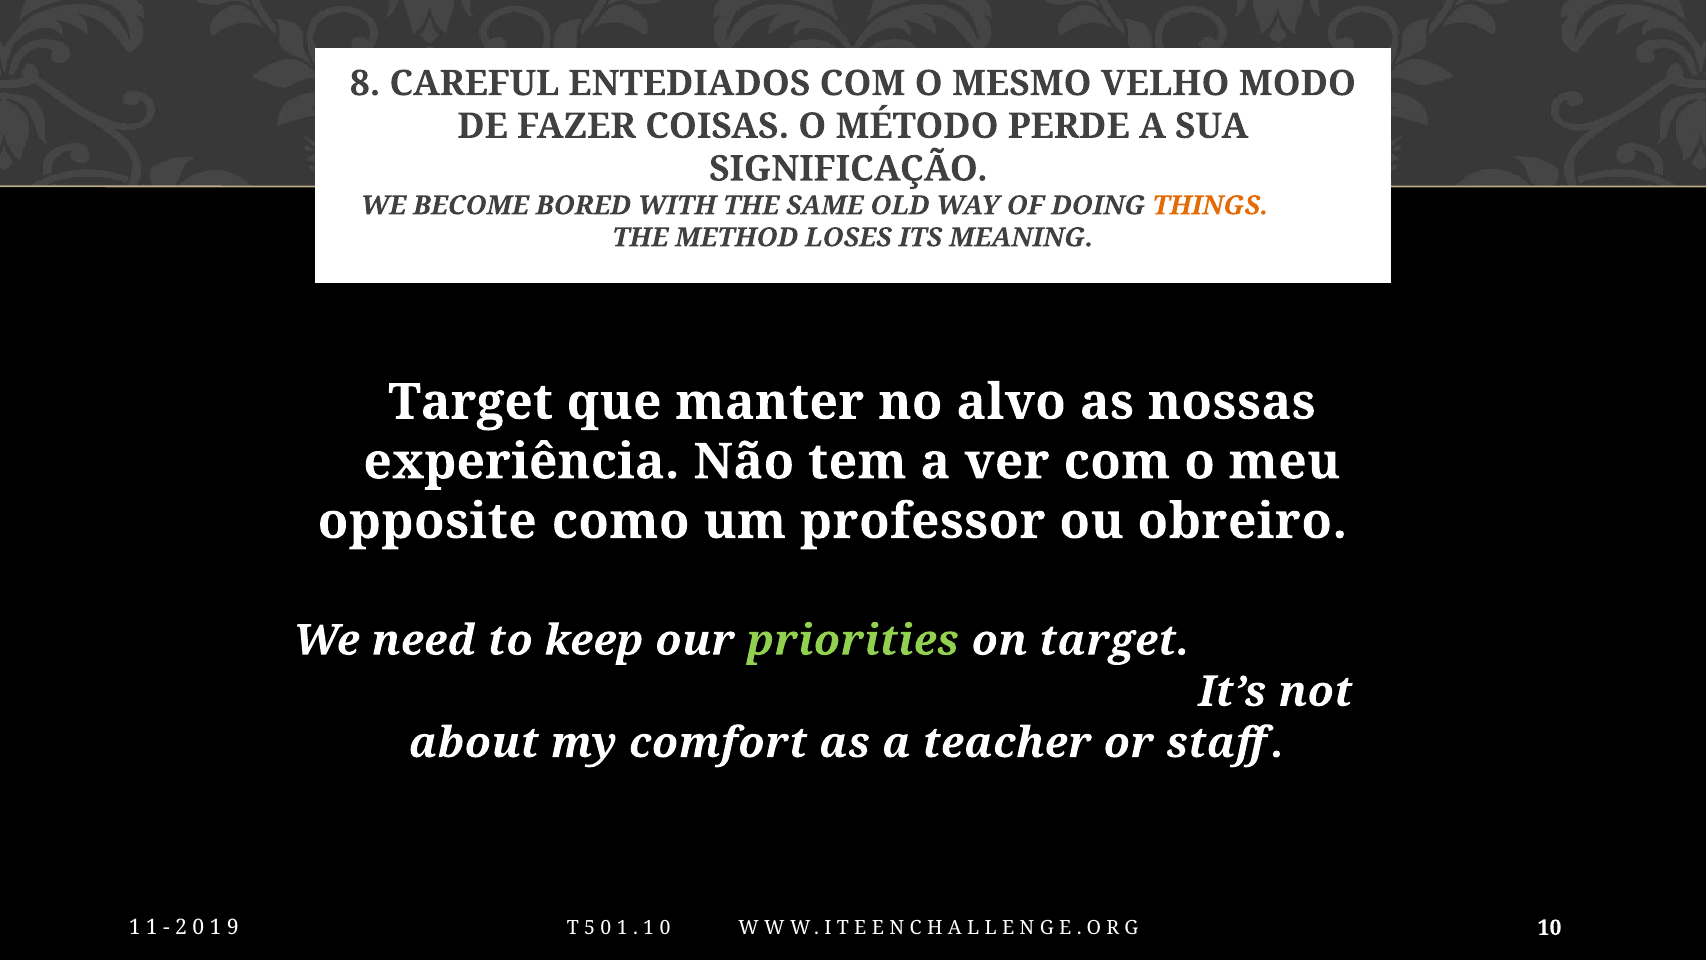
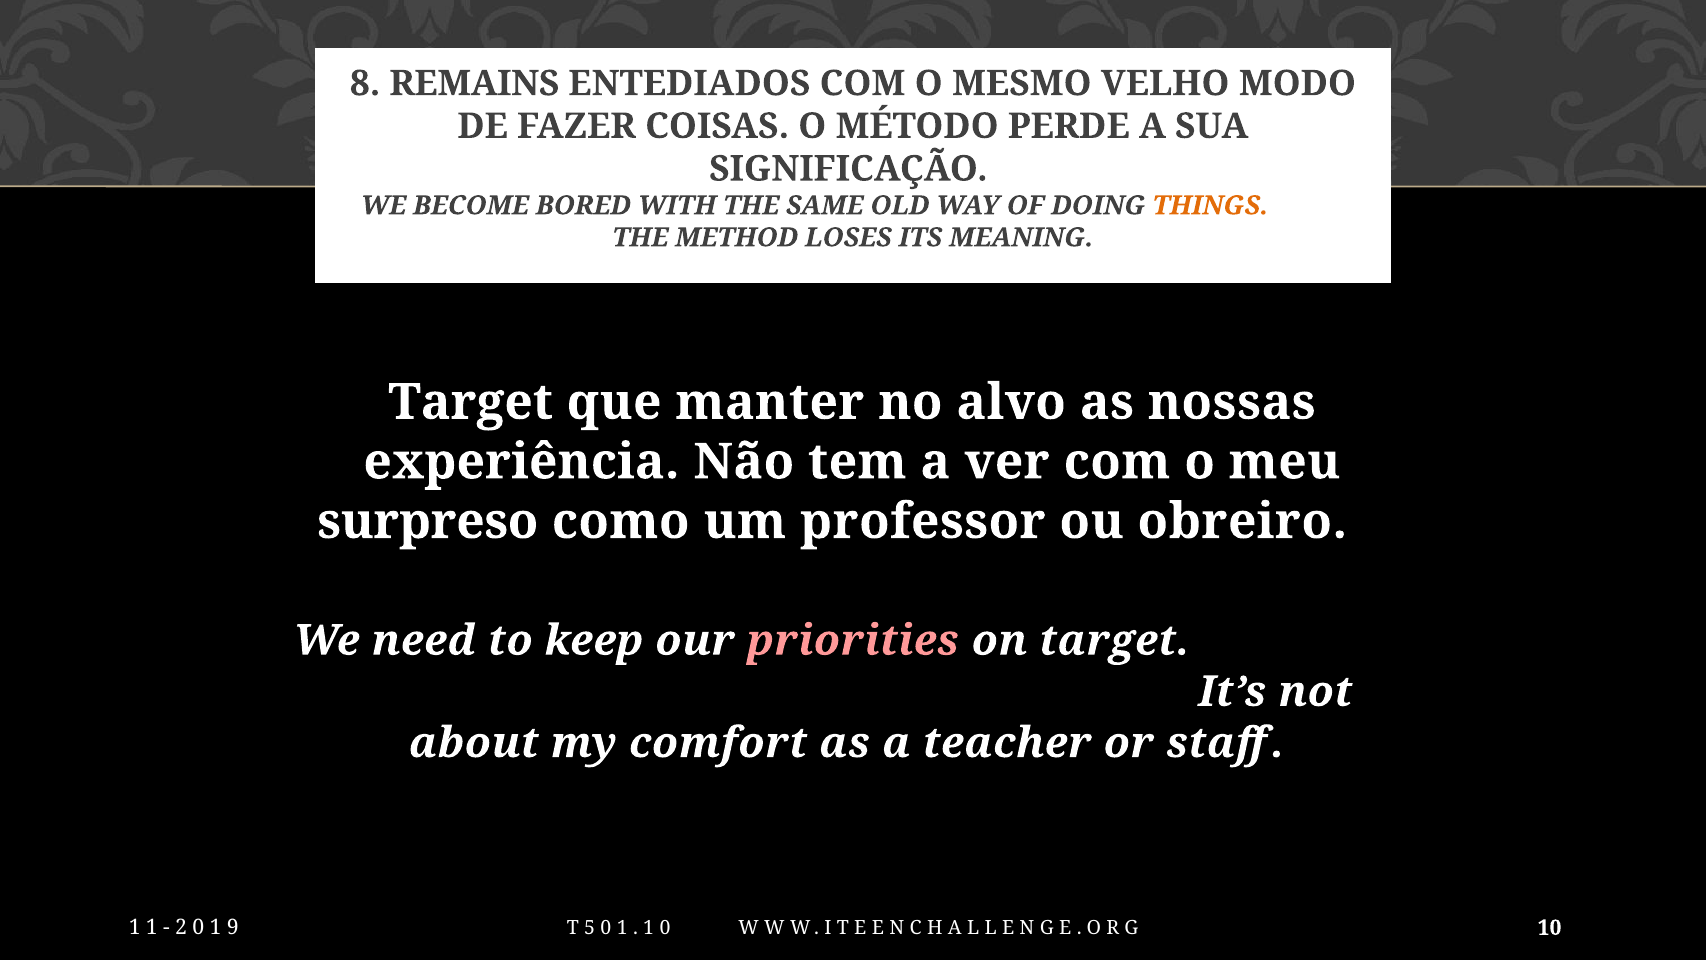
CAREFUL: CAREFUL -> REMAINS
opposite: opposite -> surpreso
priorities colour: light green -> pink
